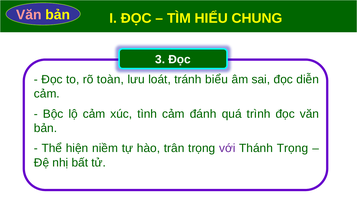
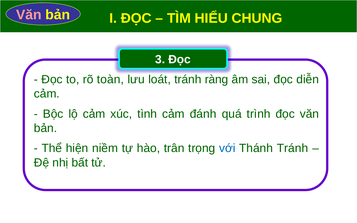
biểu: biểu -> ràng
với colour: purple -> blue
Thánh Trọng: Trọng -> Tránh
